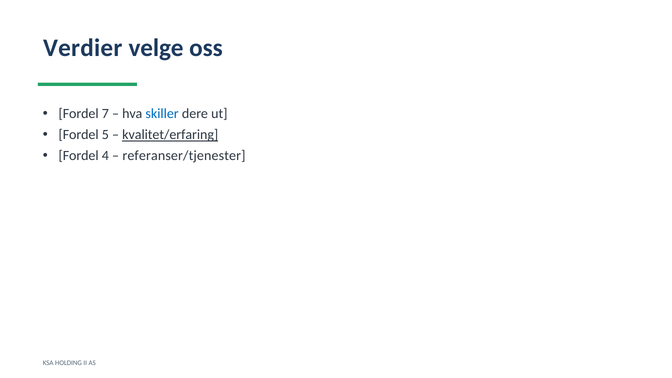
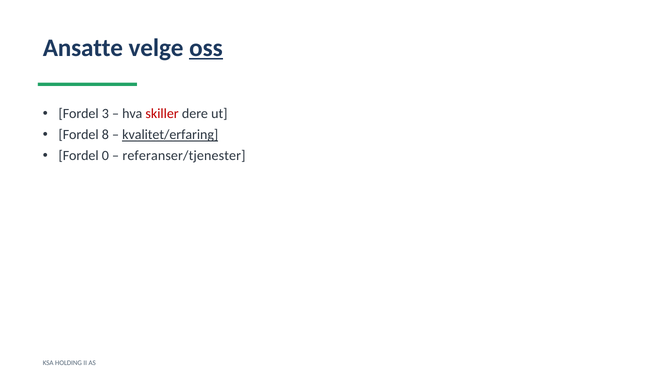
Verdier: Verdier -> Ansatte
oss underline: none -> present
7: 7 -> 3
skiller colour: blue -> red
5: 5 -> 8
4: 4 -> 0
